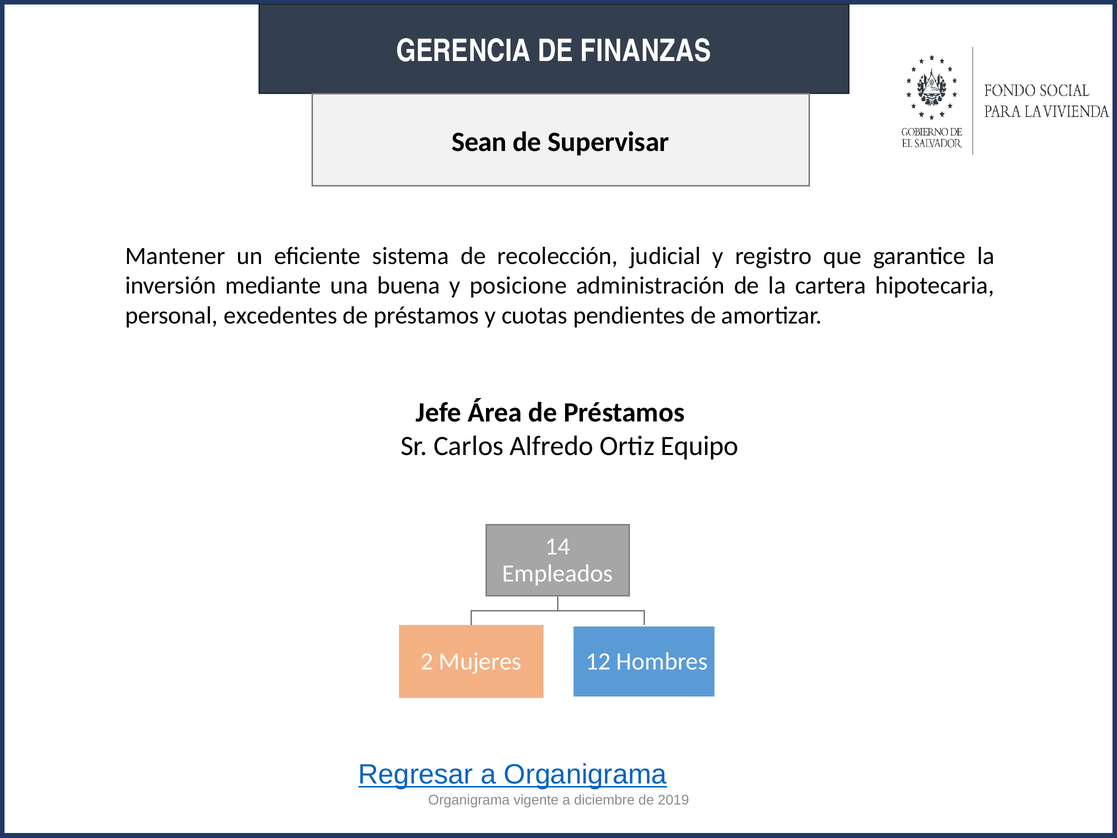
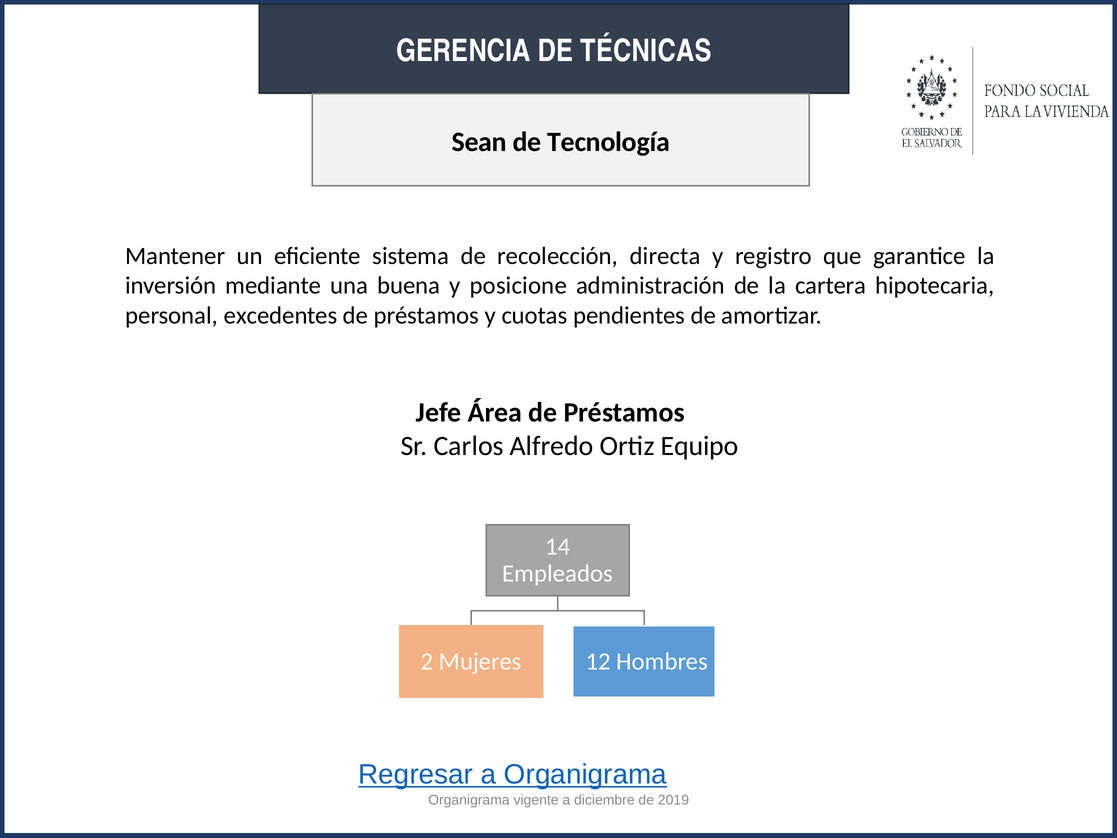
FINANZAS: FINANZAS -> TÉCNICAS
Supervisar: Supervisar -> Tecnología
judicial: judicial -> directa
